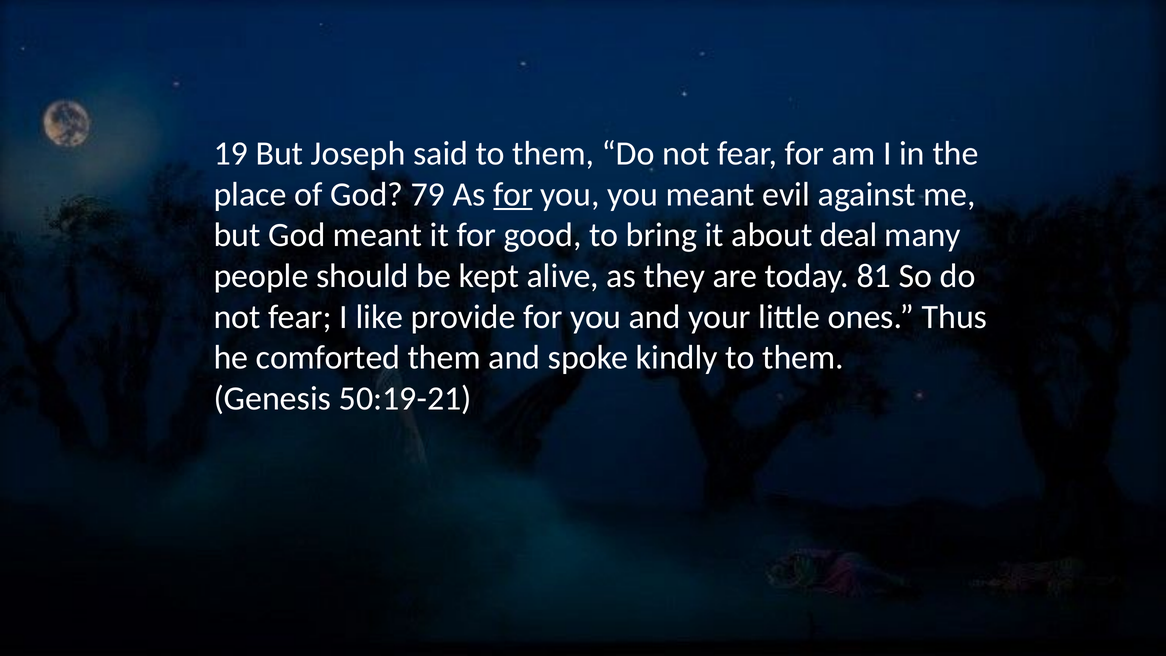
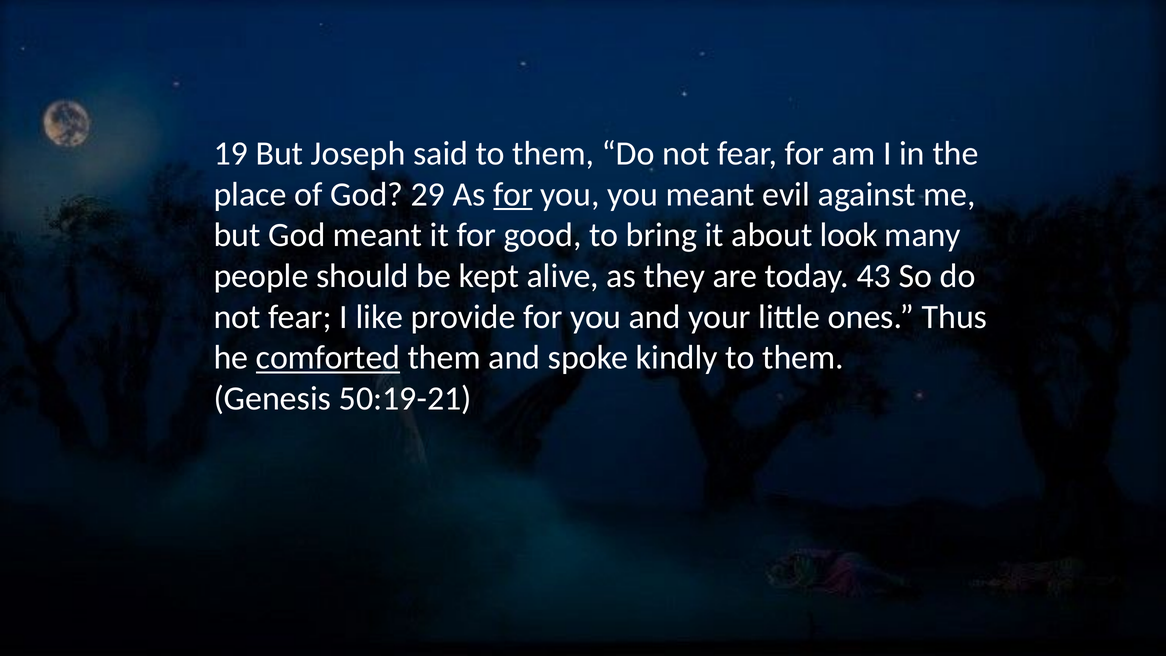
79: 79 -> 29
deal: deal -> look
81: 81 -> 43
comforted underline: none -> present
